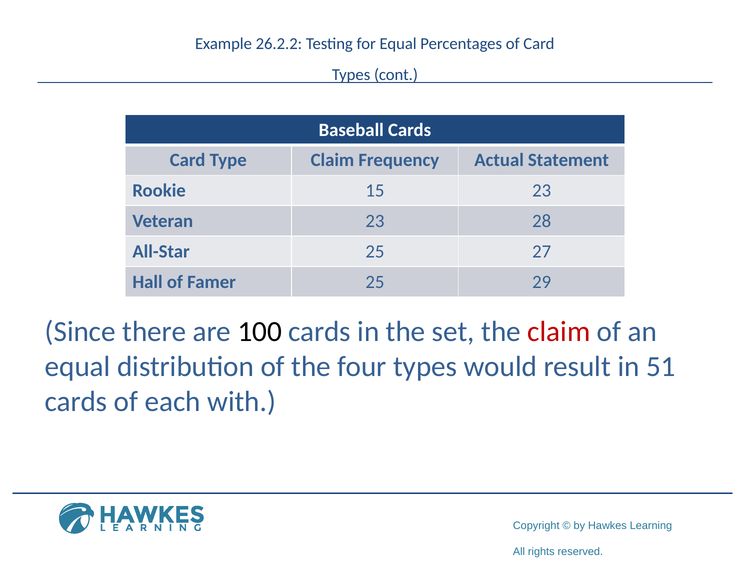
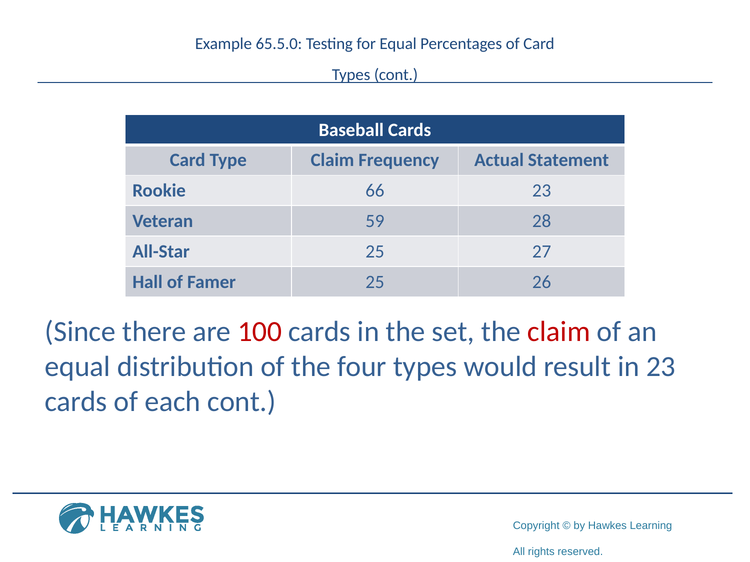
26.2.2: 26.2.2 -> 65.5.0
15: 15 -> 66
Veteran 23: 23 -> 59
29: 29 -> 26
100 colour: black -> red
in 51: 51 -> 23
each with: with -> cont
